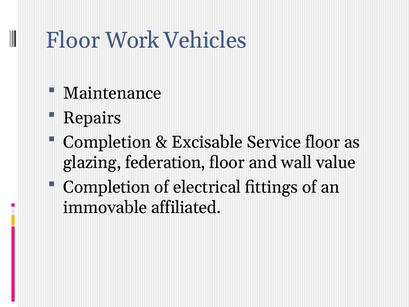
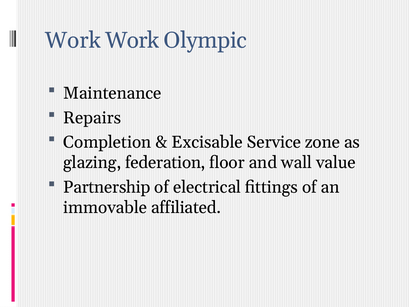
Floor at (73, 40): Floor -> Work
Vehicles: Vehicles -> Olympic
Service floor: floor -> zone
Completion at (107, 187): Completion -> Partnership
